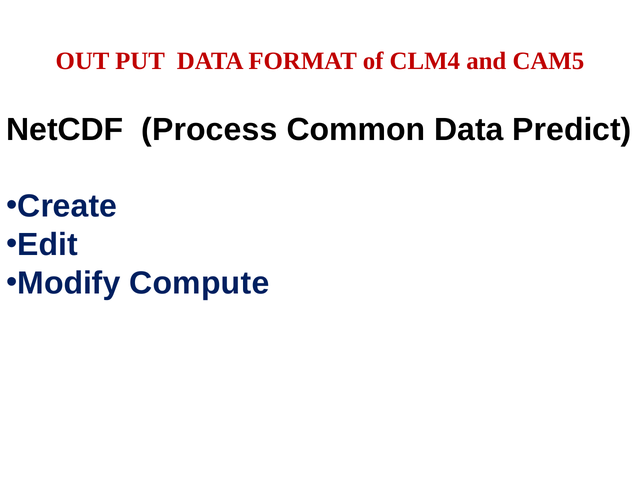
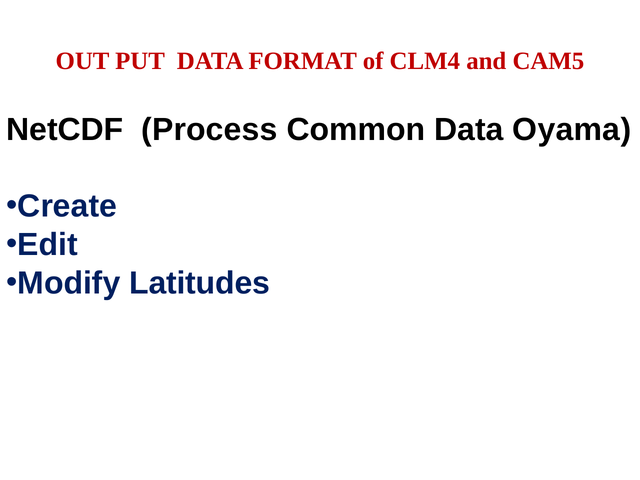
Predict: Predict -> Oyama
Compute: Compute -> Latitudes
